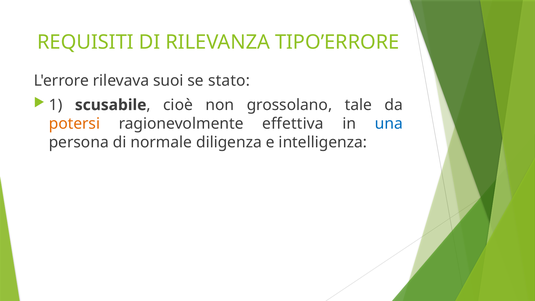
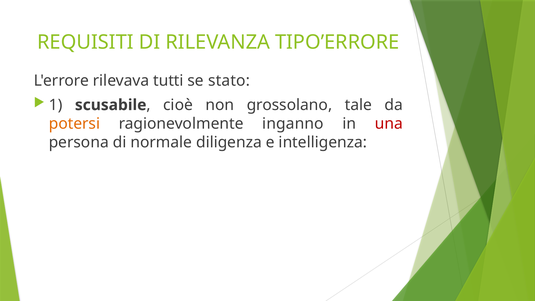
suoi: suoi -> tutti
effettiva: effettiva -> inganno
una colour: blue -> red
